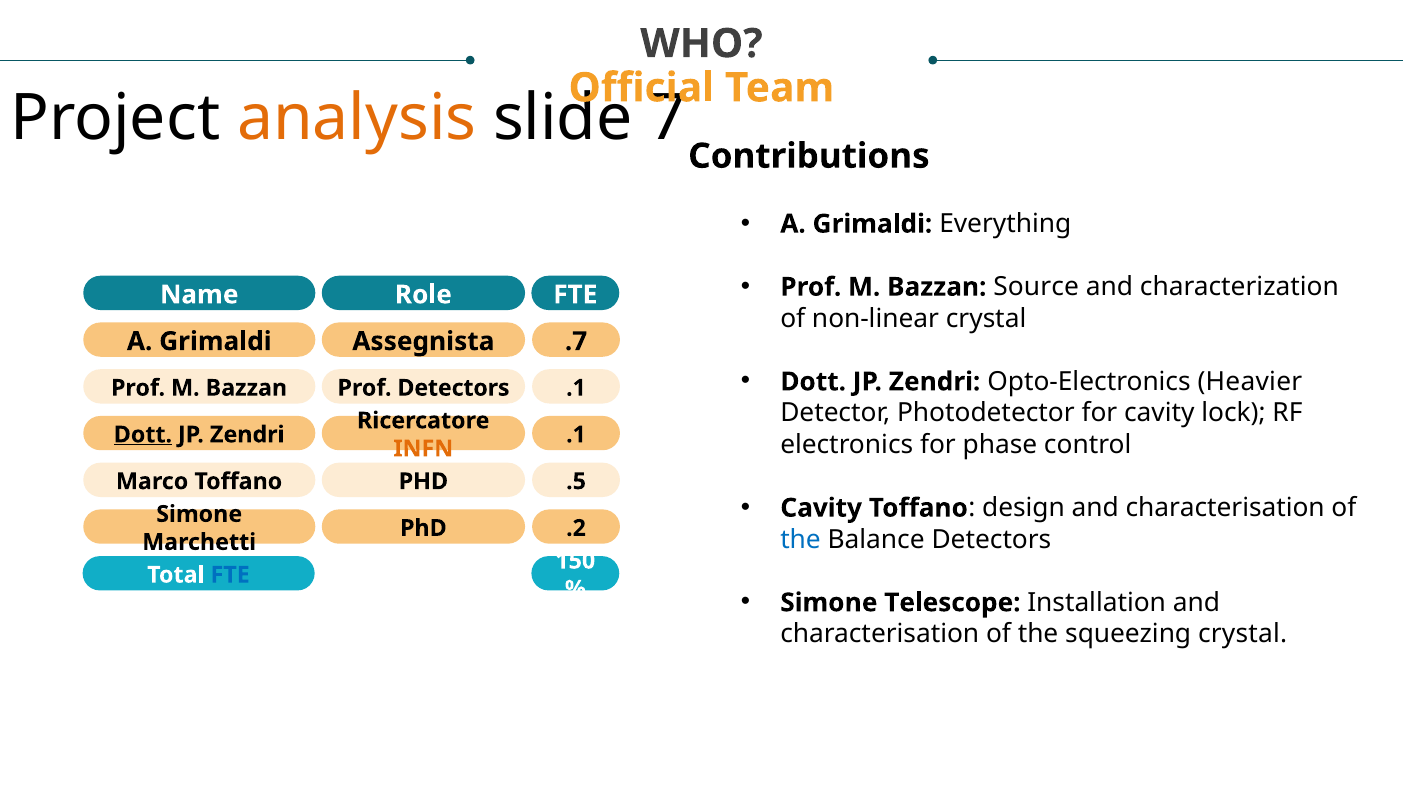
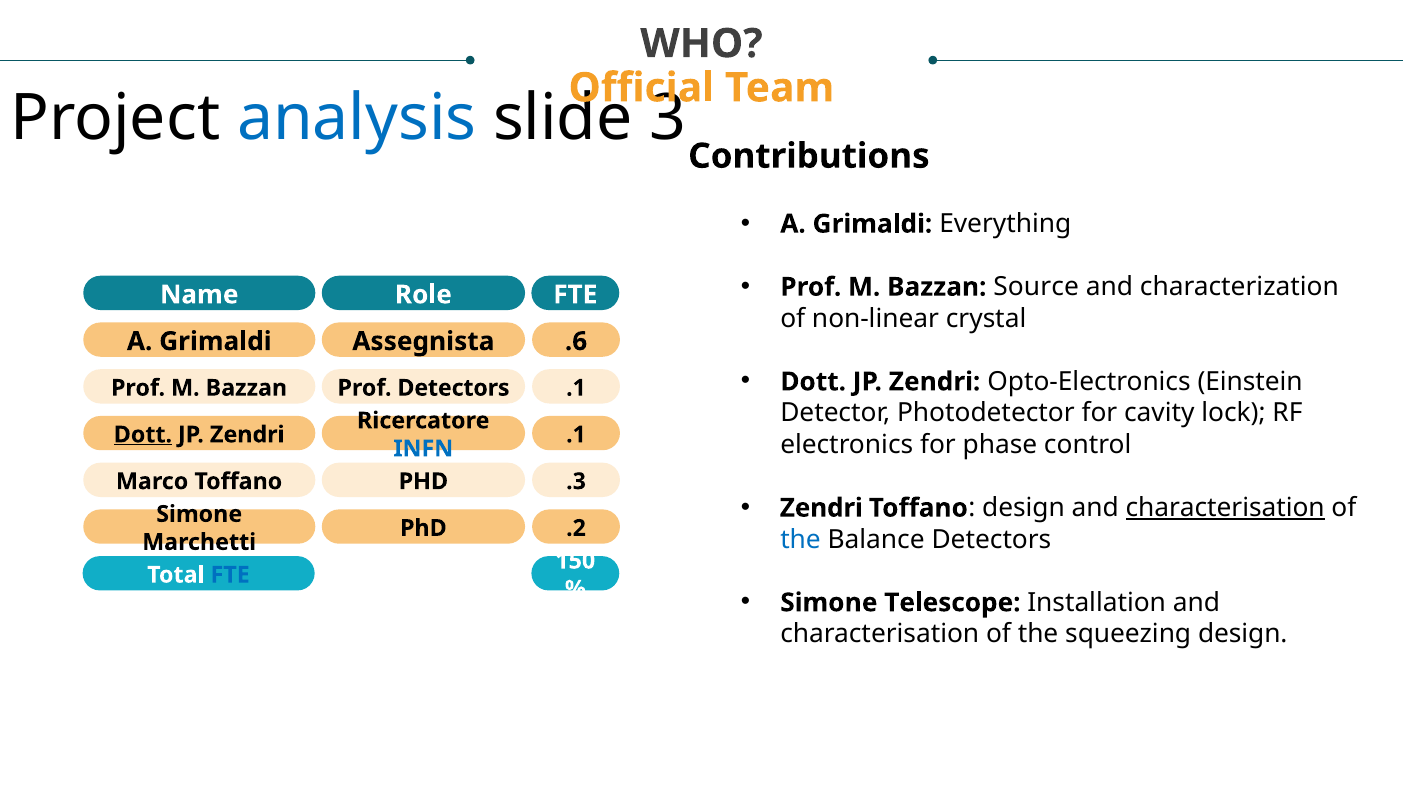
analysis colour: orange -> blue
7: 7 -> 3
.7: .7 -> .6
Heavier: Heavier -> Einstein
INFN colour: orange -> blue
.5: .5 -> .3
Cavity at (821, 508): Cavity -> Zendri
characterisation at (1225, 508) underline: none -> present
squeezing crystal: crystal -> design
